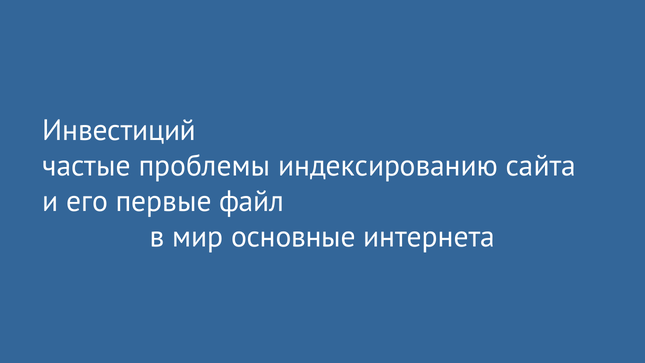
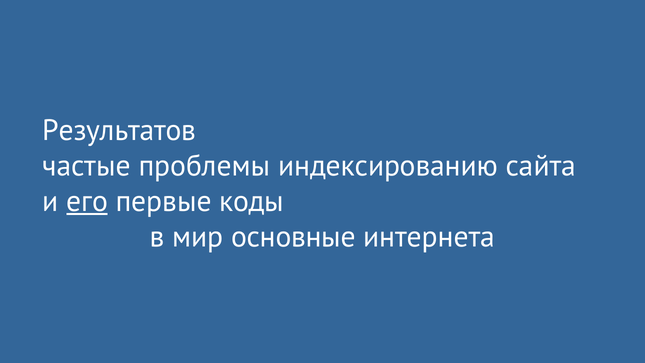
Инвестиций: Инвестиций -> Результатов
его underline: none -> present
файл: файл -> коды
